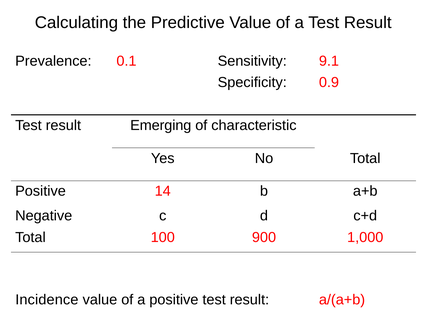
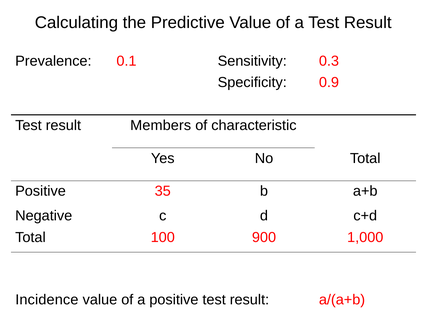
9.1: 9.1 -> 0.3
Emerging: Emerging -> Members
14: 14 -> 35
